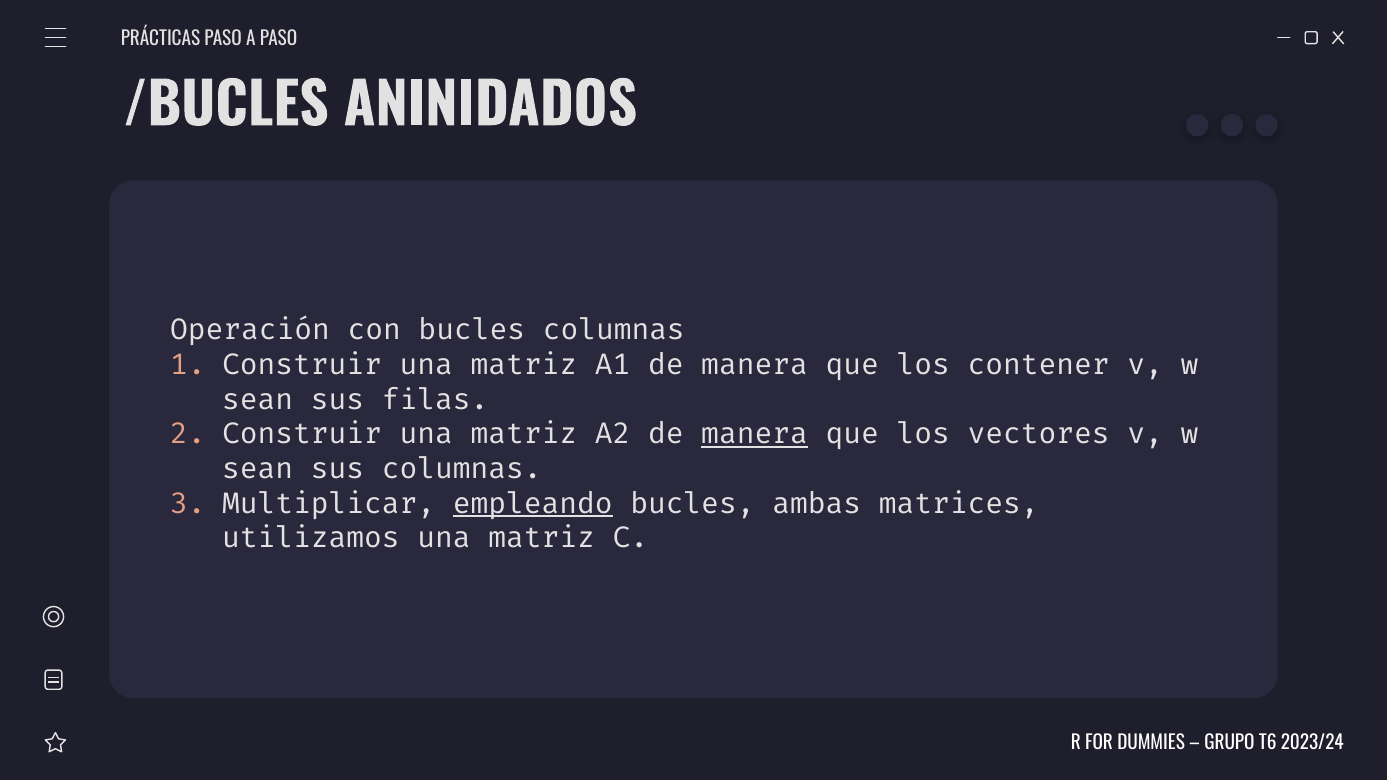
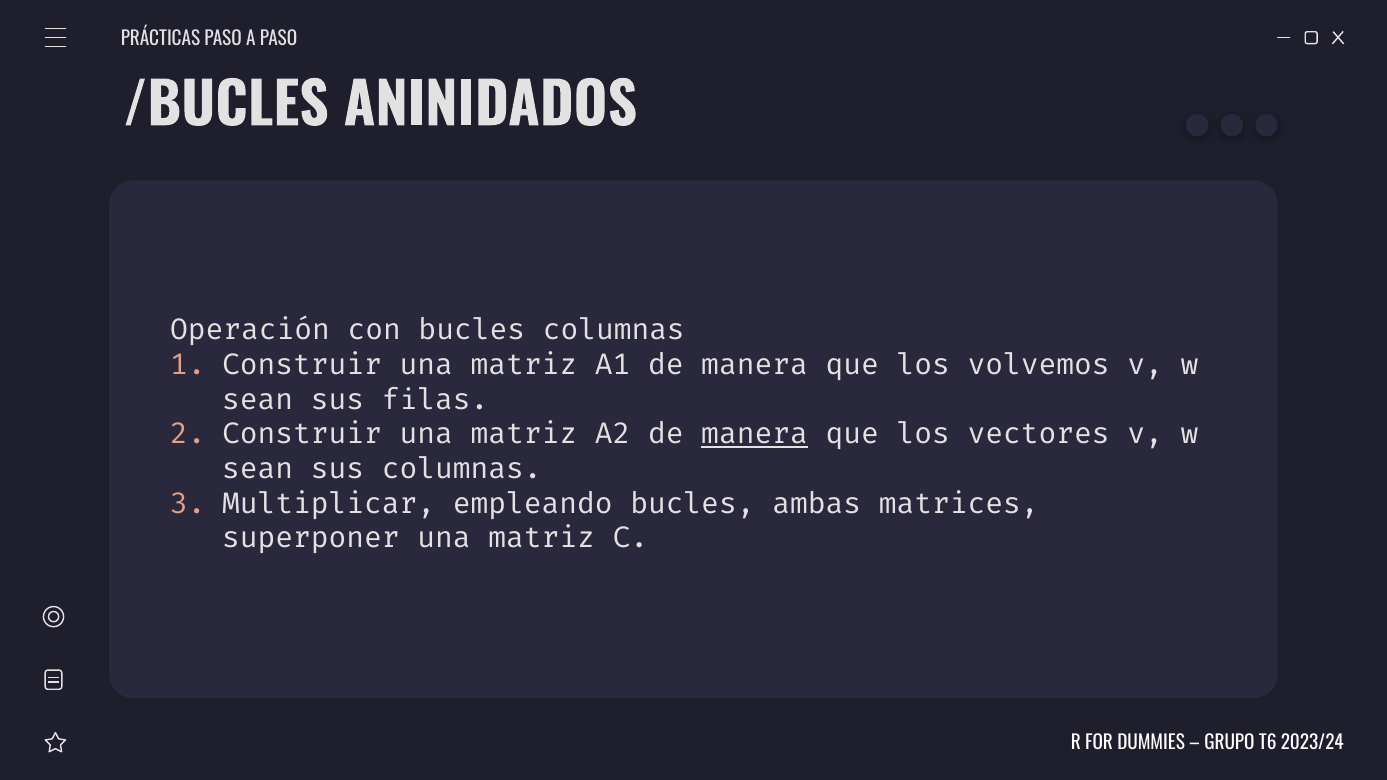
contener: contener -> volvemos
empleando underline: present -> none
utilizamos: utilizamos -> superponer
